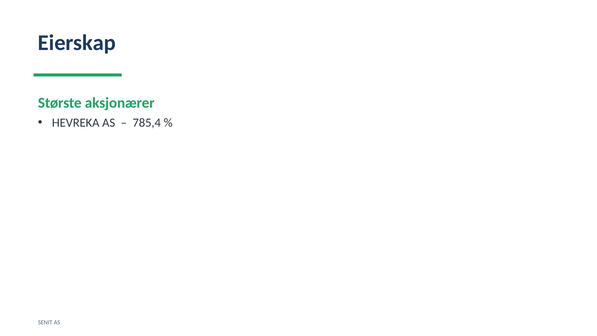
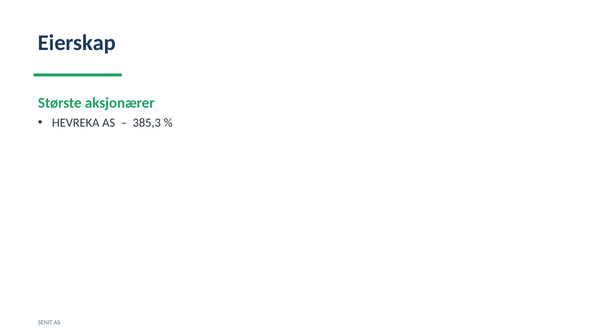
785,4: 785,4 -> 385,3
